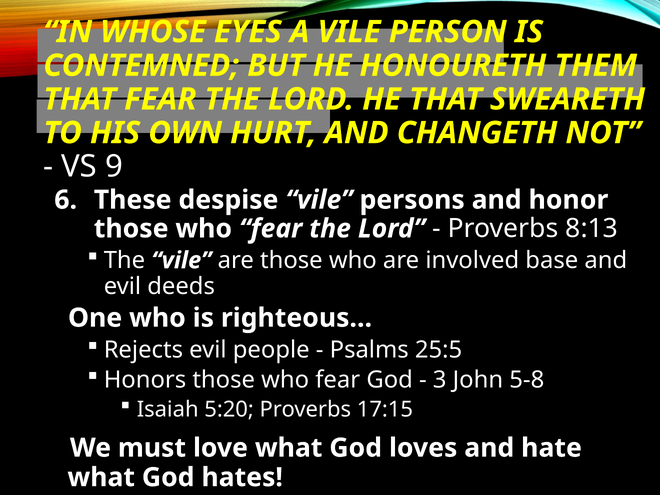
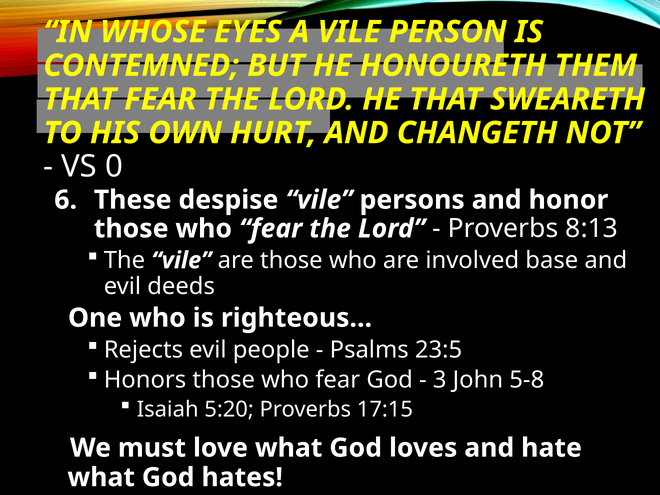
9: 9 -> 0
25:5: 25:5 -> 23:5
